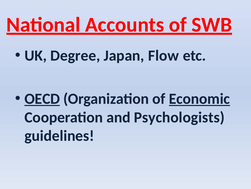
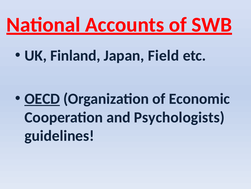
Degree: Degree -> Finland
Flow: Flow -> Field
Economic underline: present -> none
